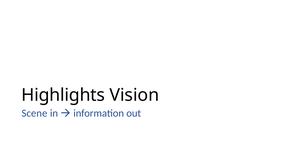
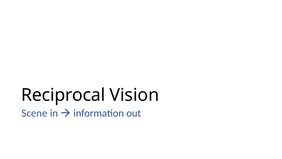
Highlights: Highlights -> Reciprocal
